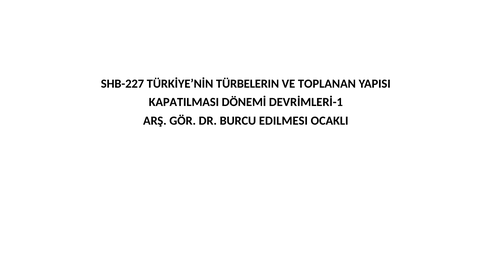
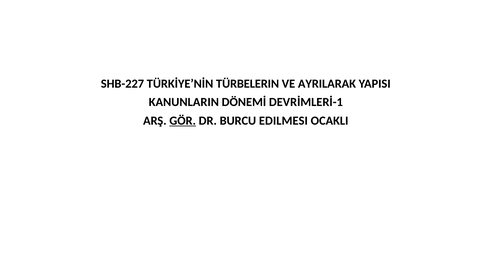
TOPLANAN: TOPLANAN -> AYRILARAK
KAPATILMASI: KAPATILMASI -> KANUNLARIN
GÖR underline: none -> present
